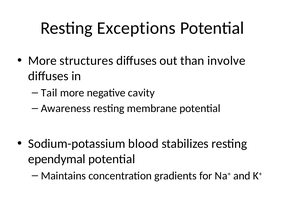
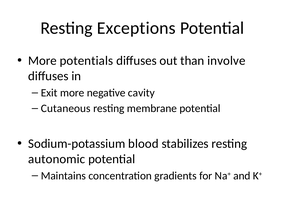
structures: structures -> potentials
Tail: Tail -> Exit
Awareness: Awareness -> Cutaneous
ependymal: ependymal -> autonomic
